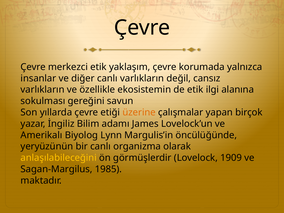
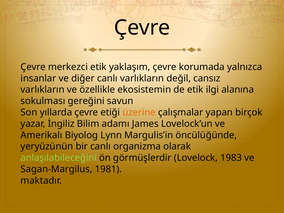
anlaşılabileceğini colour: yellow -> light green
1909: 1909 -> 1983
1985: 1985 -> 1981
